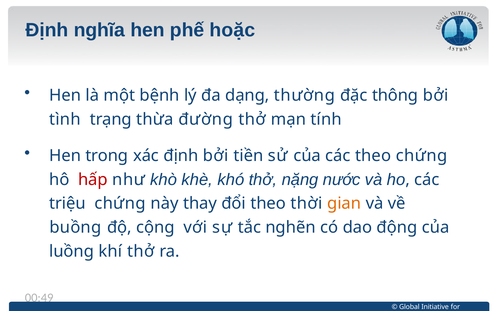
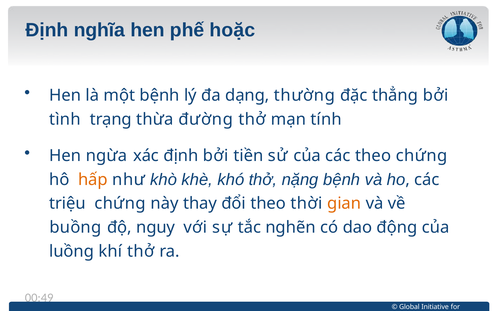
thông: thông -> thẳng
trong: trong -> ngừa
hấp colour: red -> orange
nặng nước: nước -> bệnh
cộng: cộng -> nguy
